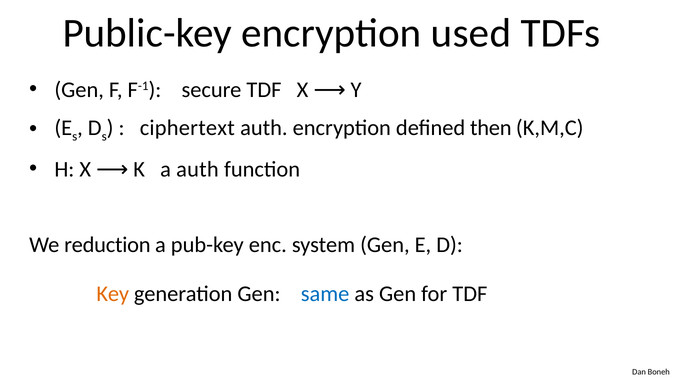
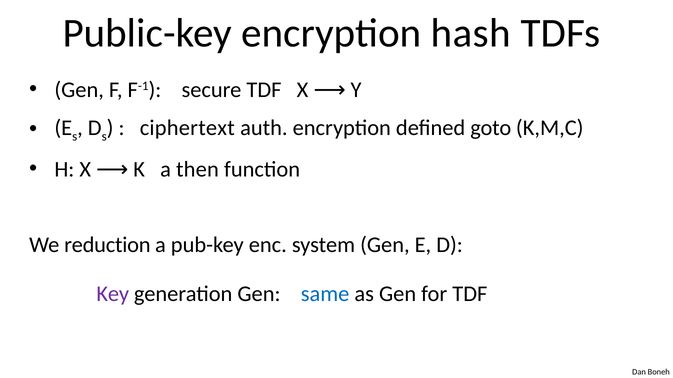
used: used -> hash
then: then -> goto
a auth: auth -> then
Key colour: orange -> purple
